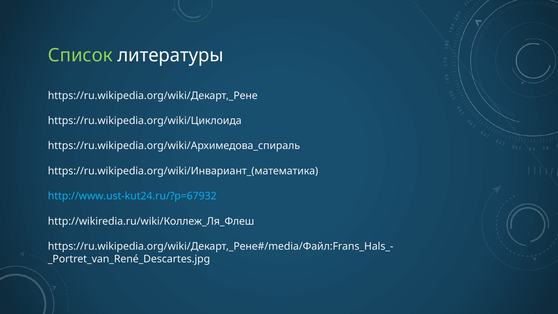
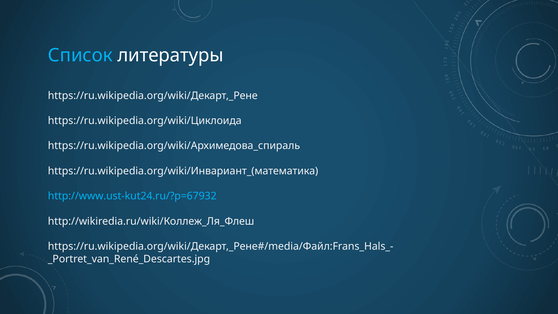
Список colour: light green -> light blue
